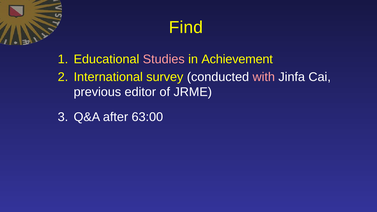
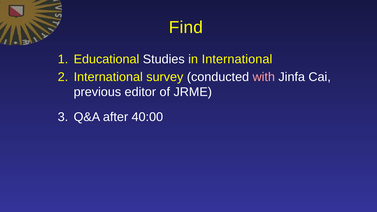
Studies colour: pink -> white
in Achievement: Achievement -> International
63:00: 63:00 -> 40:00
